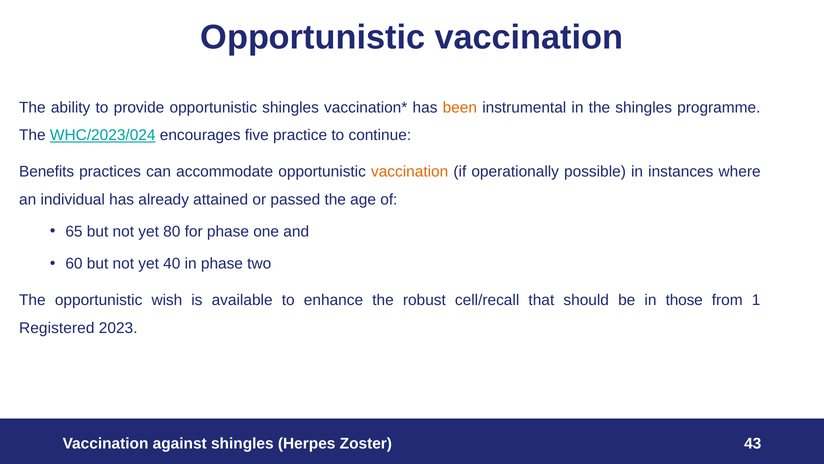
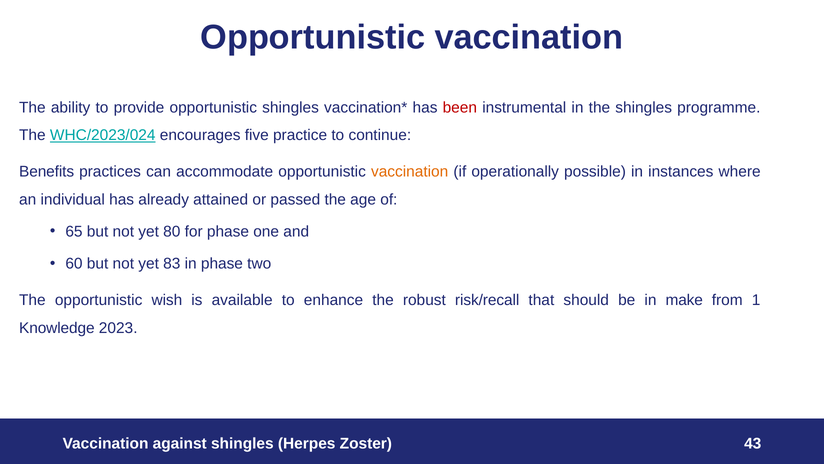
been colour: orange -> red
40: 40 -> 83
cell/recall: cell/recall -> risk/recall
those: those -> make
Registered: Registered -> Knowledge
